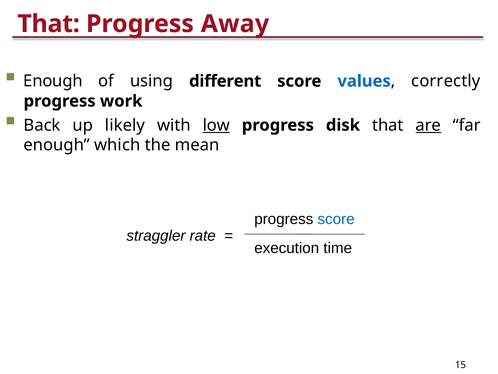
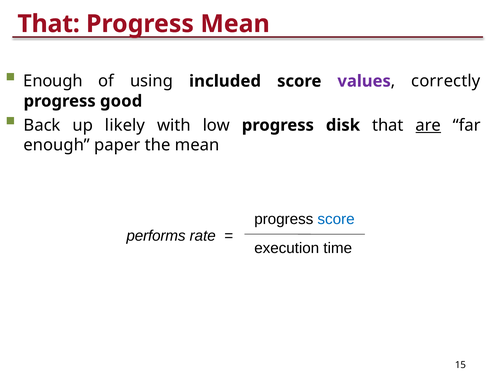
Progress Away: Away -> Mean
different: different -> included
values colour: blue -> purple
work: work -> good
low underline: present -> none
which: which -> paper
straggler: straggler -> performs
